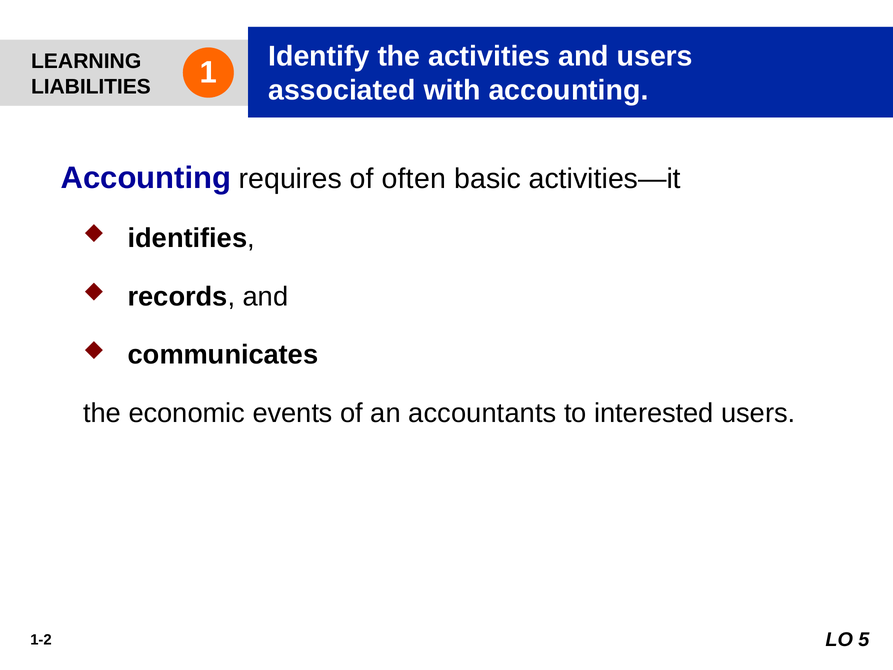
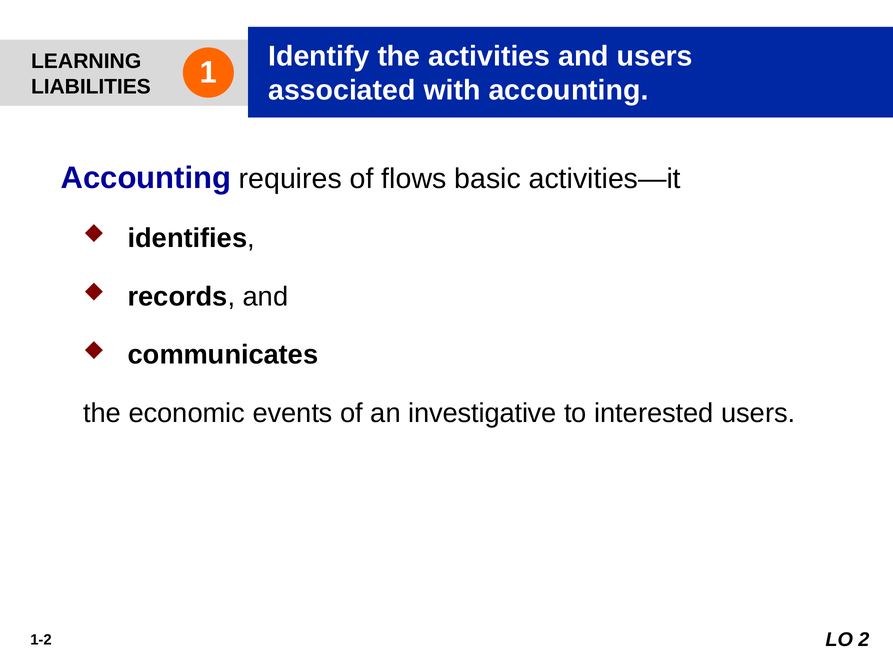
often: often -> flows
accountants: accountants -> investigative
5: 5 -> 2
